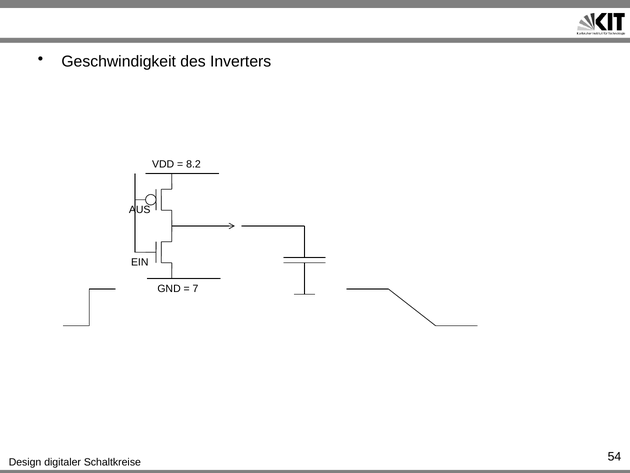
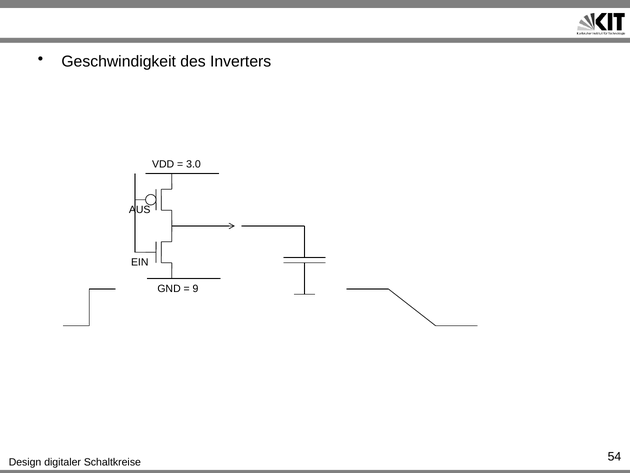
8.2: 8.2 -> 3.0
7: 7 -> 9
